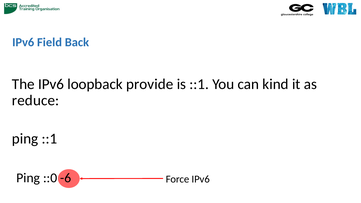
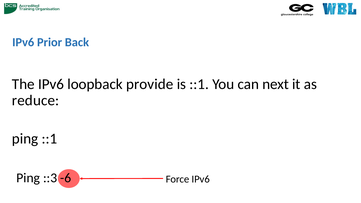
Field: Field -> Prior
kind: kind -> next
::0: ::0 -> ::3
